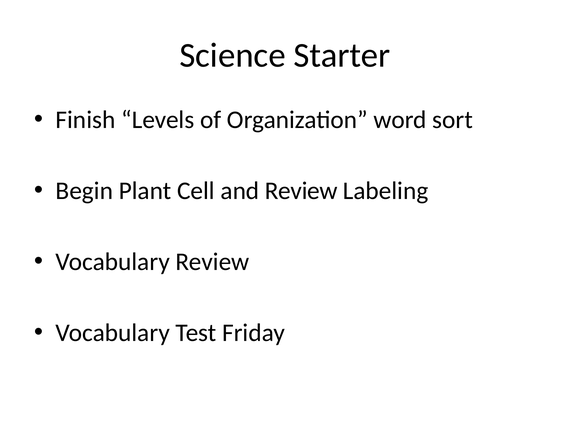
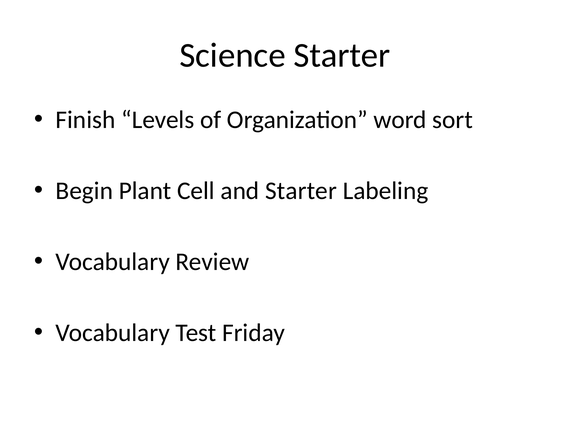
and Review: Review -> Starter
